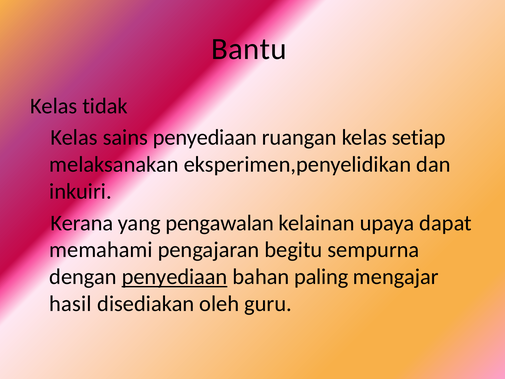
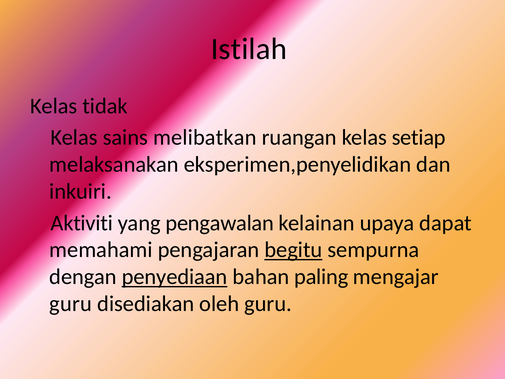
Bantu: Bantu -> Istilah
sains penyediaan: penyediaan -> melibatkan
Kerana: Kerana -> Aktiviti
begitu underline: none -> present
hasil at (71, 304): hasil -> guru
